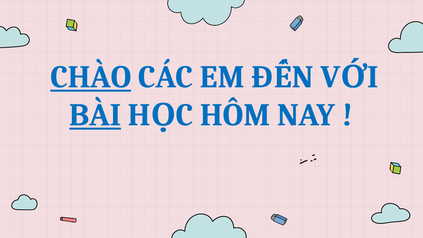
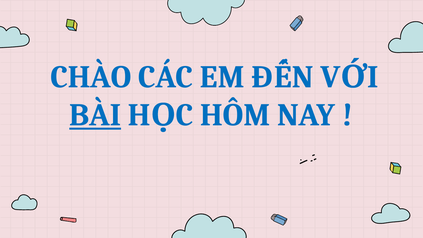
CHÀO underline: present -> none
